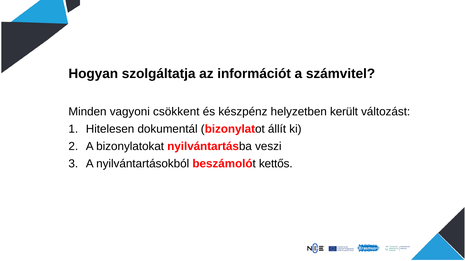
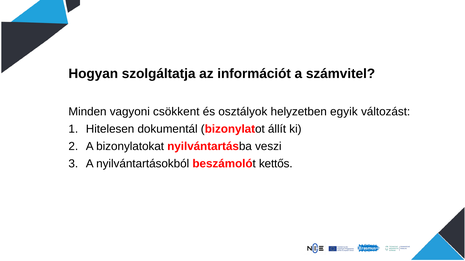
készpénz: készpénz -> osztályok
került: került -> egyik
